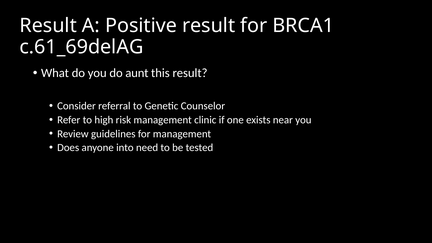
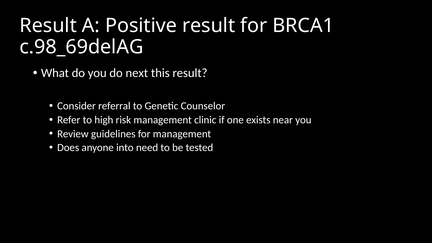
c.61_69delAG: c.61_69delAG -> c.98_69delAG
aunt: aunt -> next
